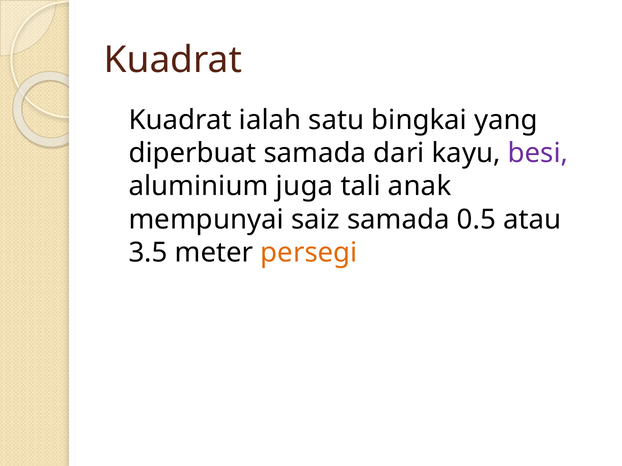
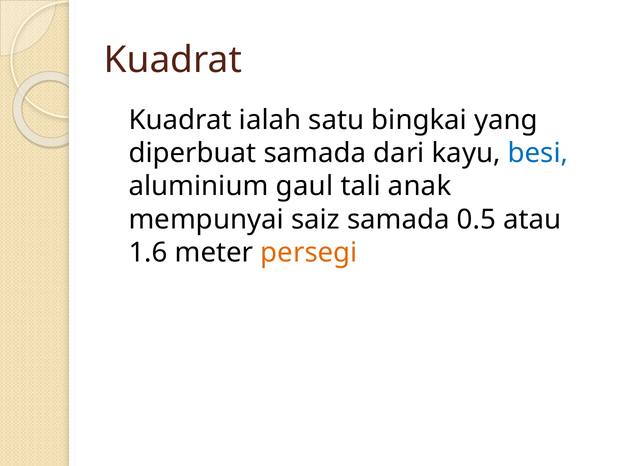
besi colour: purple -> blue
juga: juga -> gaul
3.5: 3.5 -> 1.6
